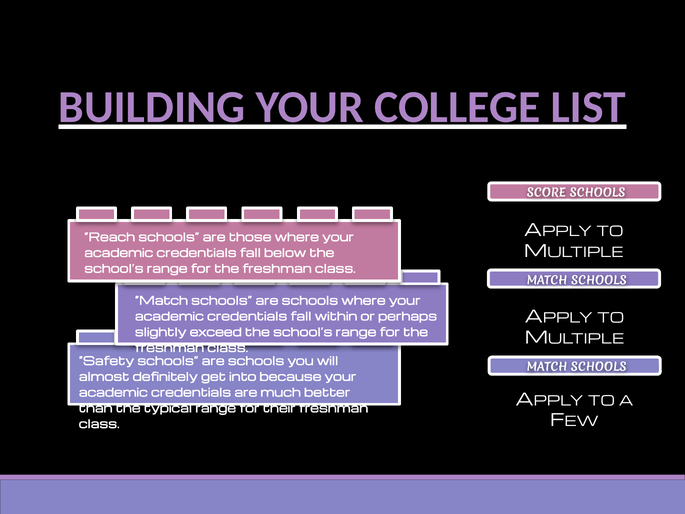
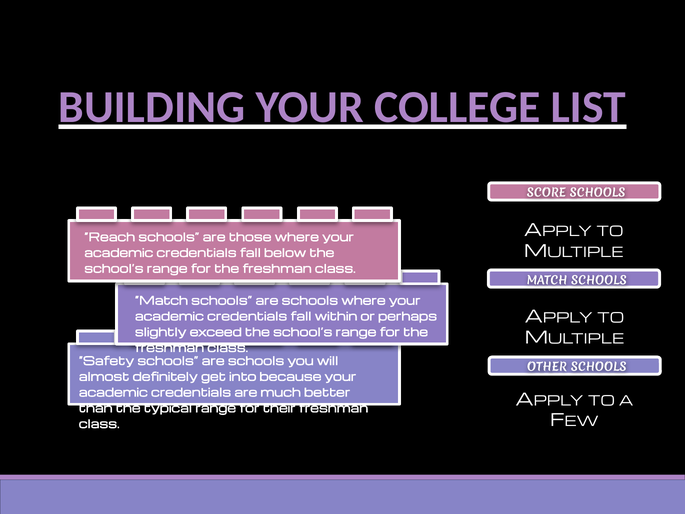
MATCH at (547, 367): MATCH -> OTHER
